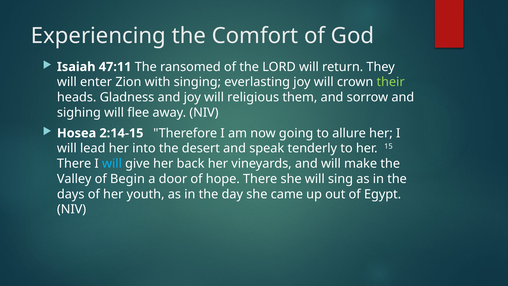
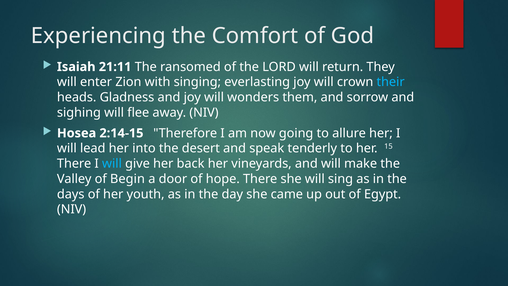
47:11: 47:11 -> 21:11
their colour: light green -> light blue
religious: religious -> wonders
